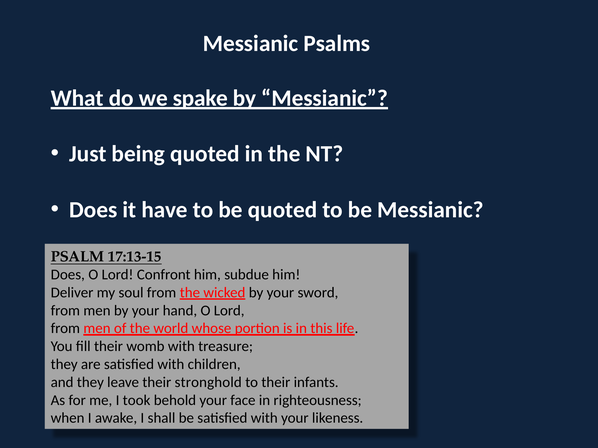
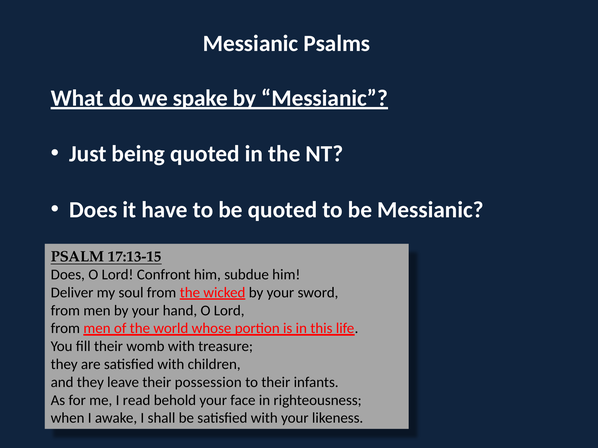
stronghold: stronghold -> possession
took: took -> read
